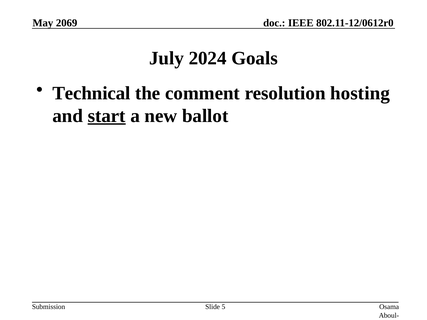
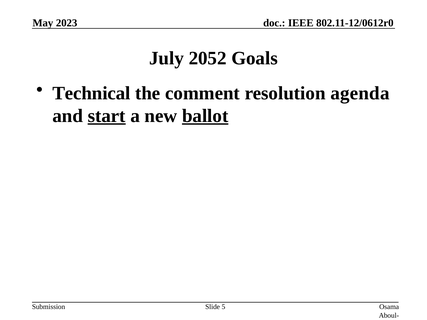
2069: 2069 -> 2023
2024: 2024 -> 2052
hosting: hosting -> agenda
ballot underline: none -> present
